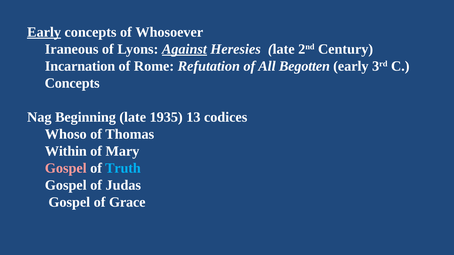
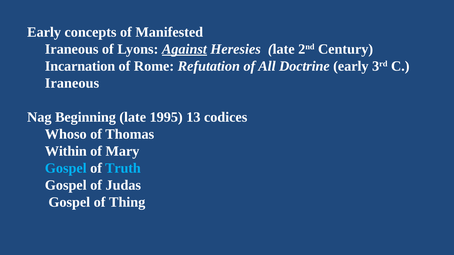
Early at (44, 32) underline: present -> none
Whosoever: Whosoever -> Manifested
Begotten: Begotten -> Doctrine
Concepts at (72, 83): Concepts -> Iraneous
1935: 1935 -> 1995
Gospel at (66, 168) colour: pink -> light blue
Grace: Grace -> Thing
